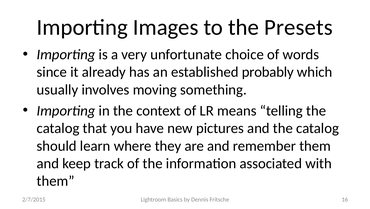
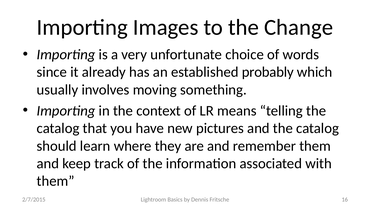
Presets: Presets -> Change
